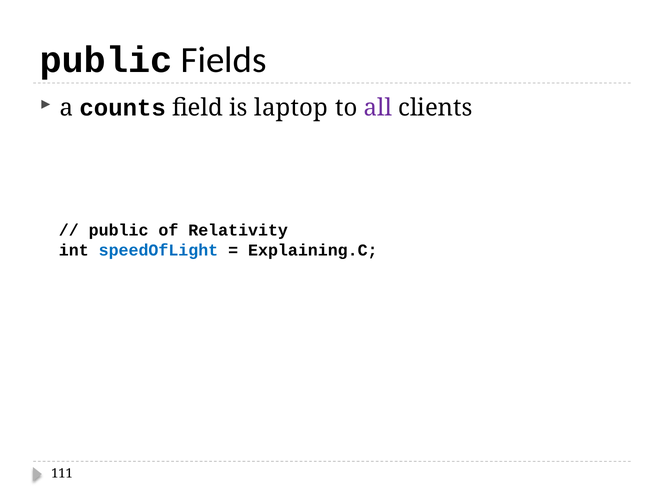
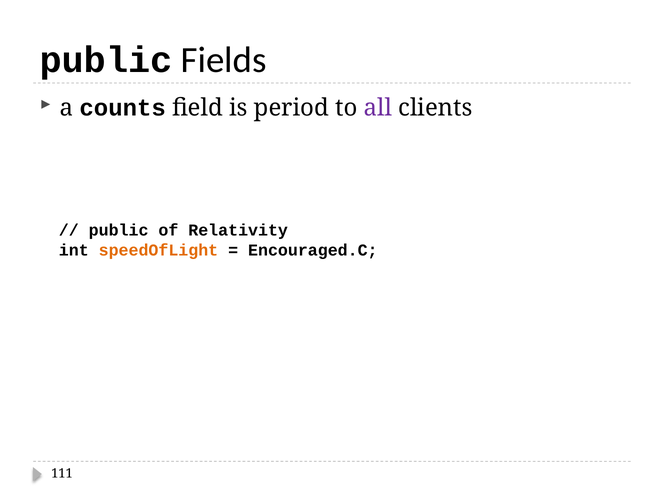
laptop: laptop -> period
speedOfLight colour: blue -> orange
Explaining.C: Explaining.C -> Encouraged.C
